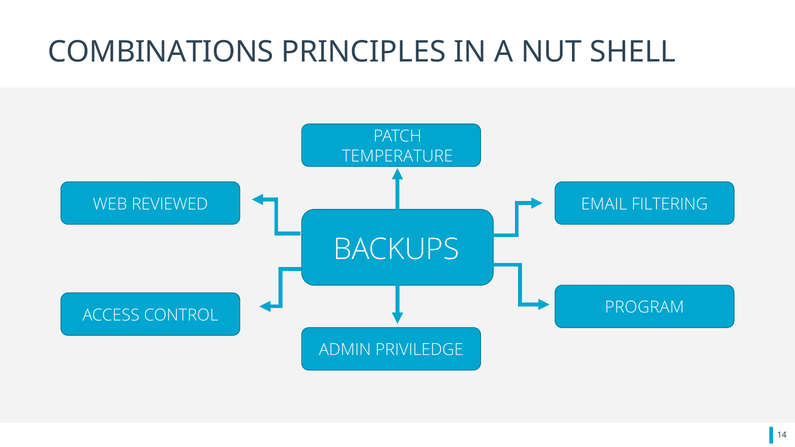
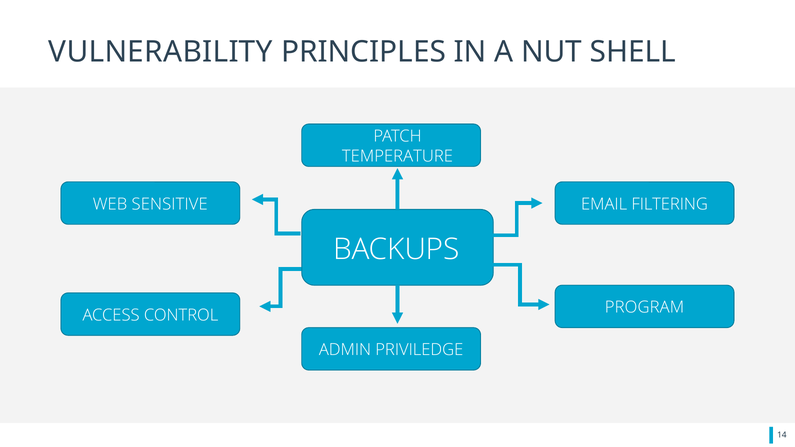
COMBINATIONS: COMBINATIONS -> VULNERABILITY
REVIEWED: REVIEWED -> SENSITIVE
